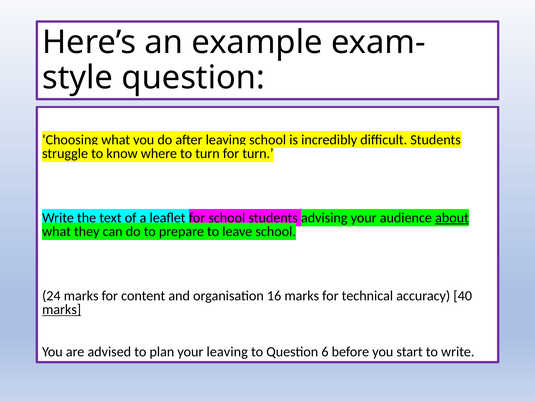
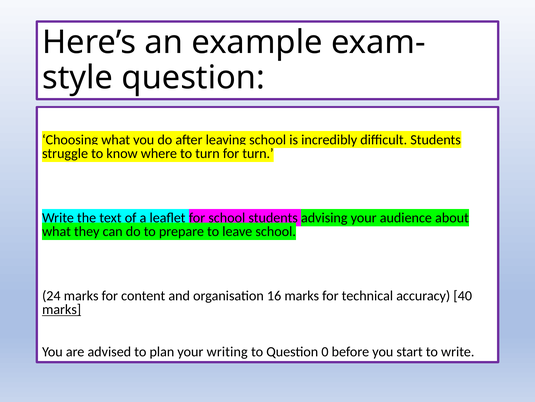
about underline: present -> none
your leaving: leaving -> writing
6: 6 -> 0
